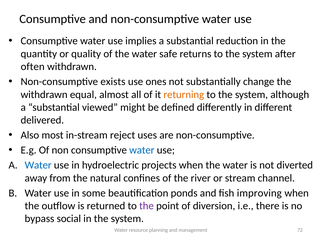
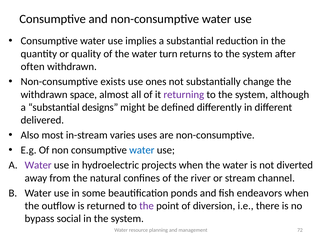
safe: safe -> turn
equal: equal -> space
returning colour: orange -> purple
viewed: viewed -> designs
reject: reject -> varies
Water at (38, 165) colour: blue -> purple
improving: improving -> endeavors
